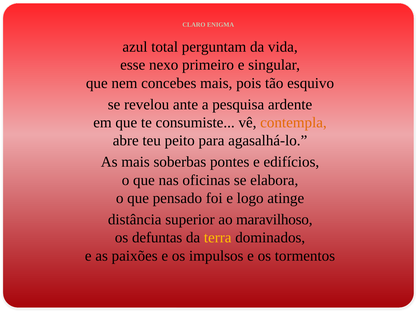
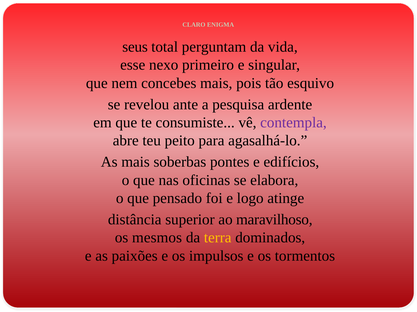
azul: azul -> seus
contempla colour: orange -> purple
defuntas: defuntas -> mesmos
